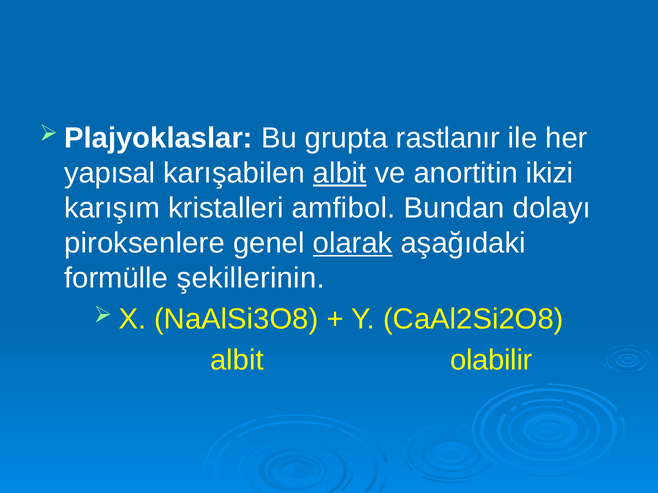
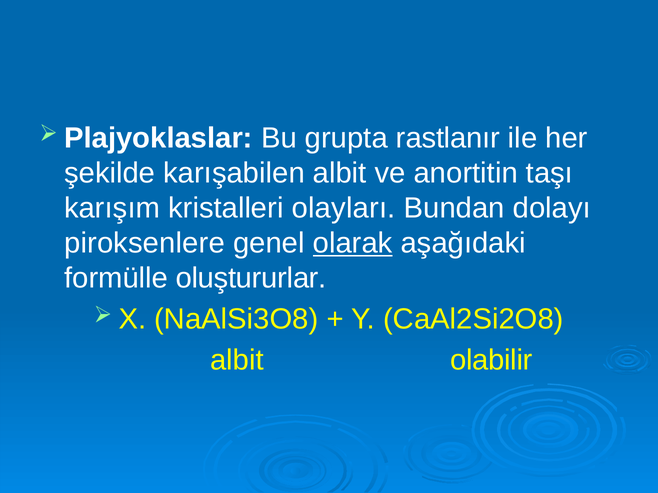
yapısal: yapısal -> şekilde
albit at (340, 173) underline: present -> none
ikizi: ikizi -> taşı
amfibol: amfibol -> olayları
şekillerinin: şekillerinin -> oluştururlar
